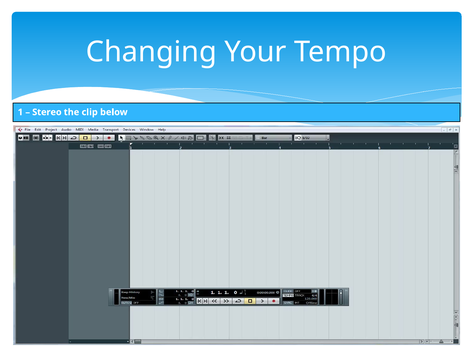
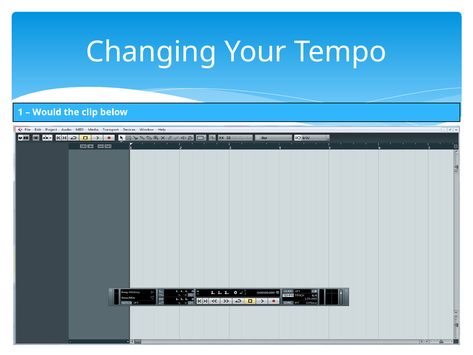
Stereo: Stereo -> Would
